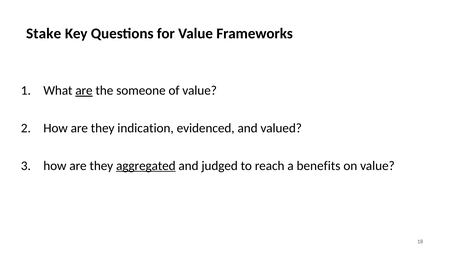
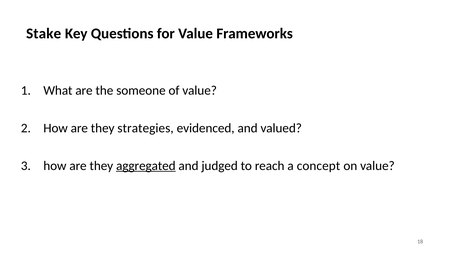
are at (84, 91) underline: present -> none
indication: indication -> strategies
benefits: benefits -> concept
